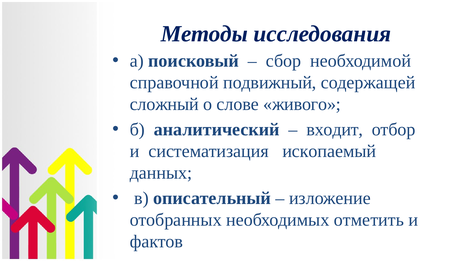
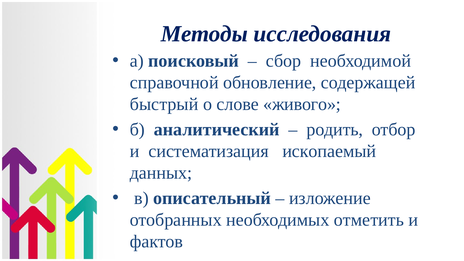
подвижный: подвижный -> обновление
сложный: сложный -> быстрый
входит: входит -> родить
